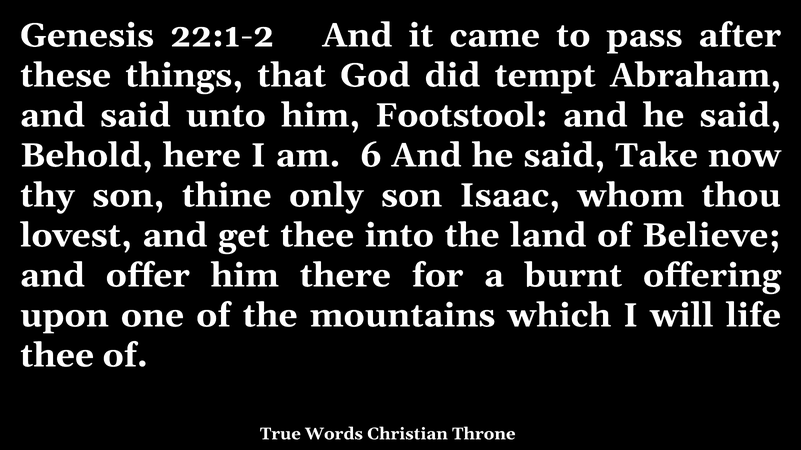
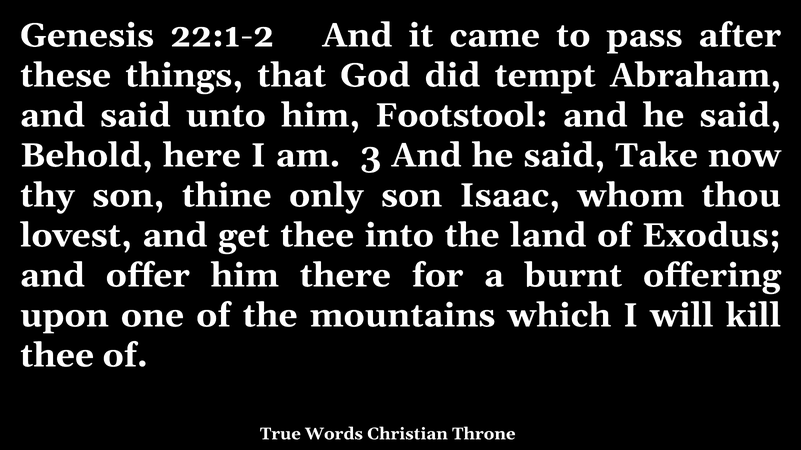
6: 6 -> 3
Believe: Believe -> Exodus
life: life -> kill
